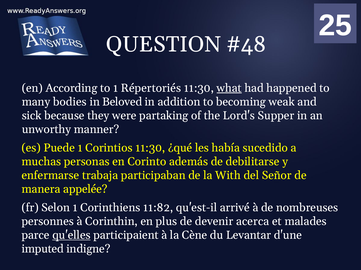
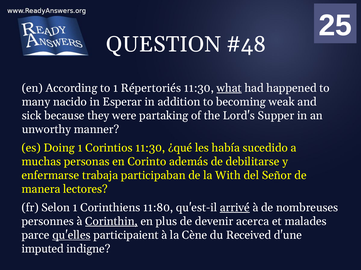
bodies: bodies -> nacido
Beloved: Beloved -> Esperar
Puede: Puede -> Doing
appelée: appelée -> lectores
11:82: 11:82 -> 11:80
arrivé underline: none -> present
Corinthin underline: none -> present
Levantar: Levantar -> Received
